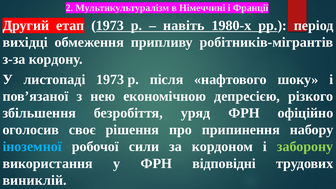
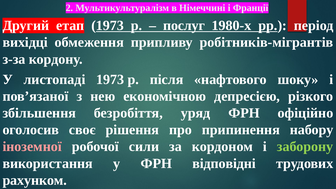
навіть: навіть -> послуг
іноземної colour: light blue -> pink
виниклій: виниклій -> рахунком
